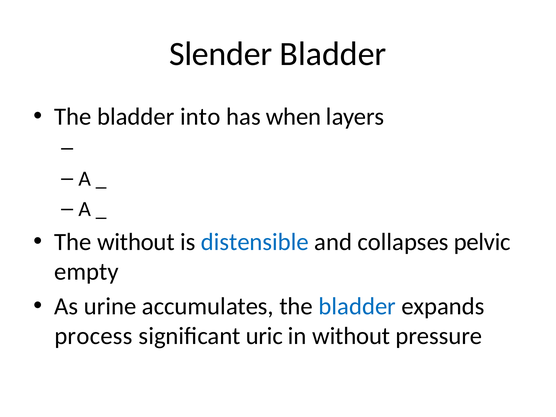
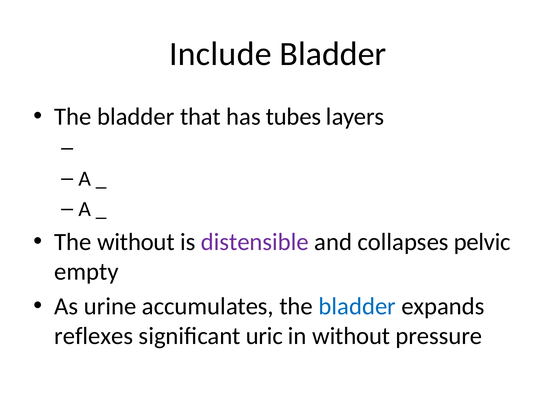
Slender: Slender -> Include
into: into -> that
when: when -> tubes
distensible colour: blue -> purple
process: process -> reflexes
